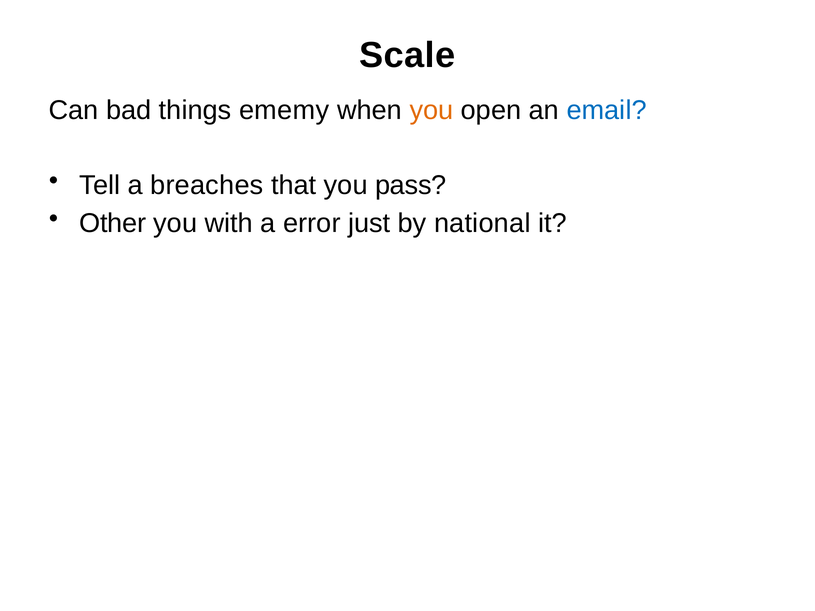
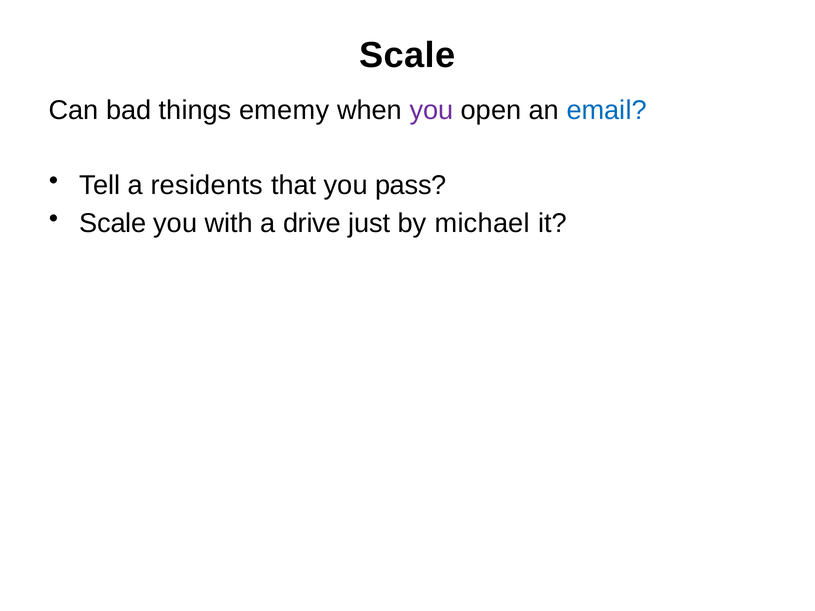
you at (431, 110) colour: orange -> purple
breaches: breaches -> residents
Other at (113, 223): Other -> Scale
error: error -> drive
national: national -> michael
